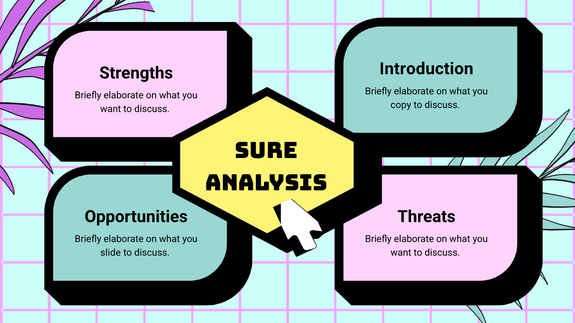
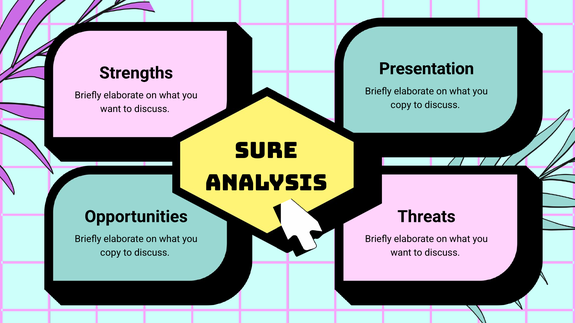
Introduction: Introduction -> Presentation
slide at (111, 253): slide -> copy
